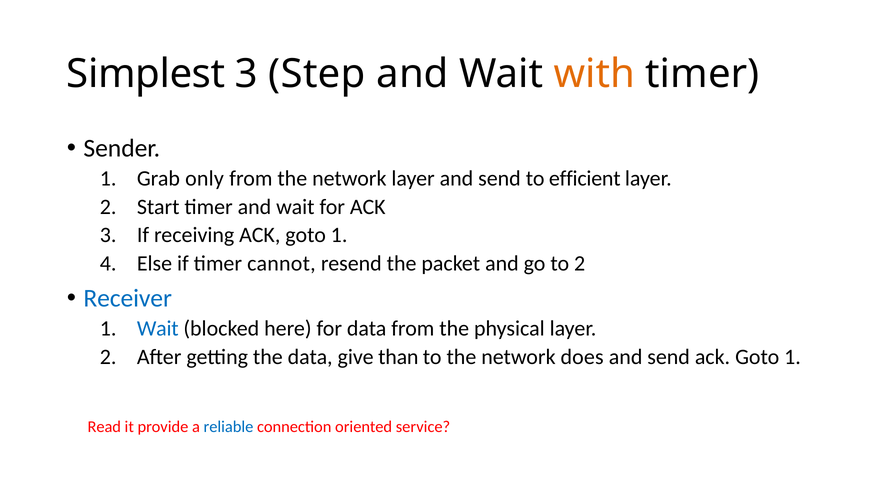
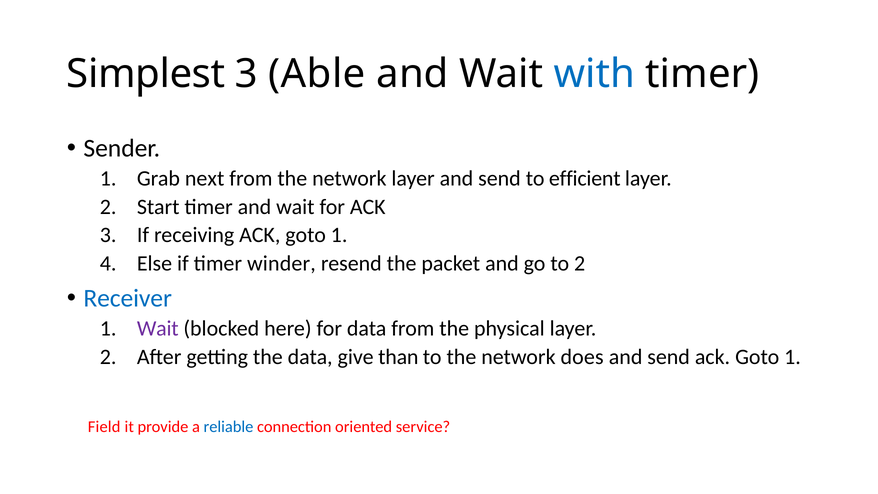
Step: Step -> Able
with colour: orange -> blue
only: only -> next
cannot: cannot -> winder
Wait at (158, 328) colour: blue -> purple
Read: Read -> Field
